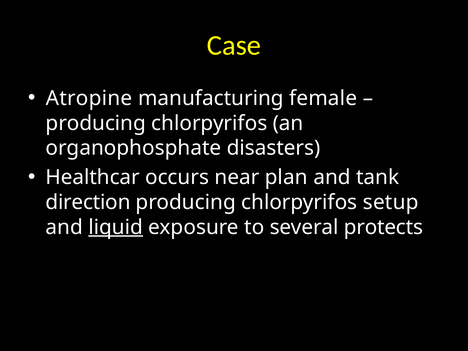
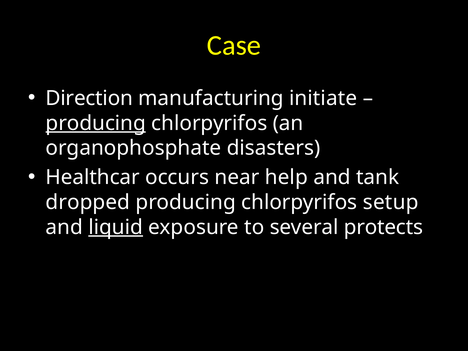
Atropine: Atropine -> Direction
female: female -> initiate
producing at (96, 123) underline: none -> present
plan: plan -> help
direction: direction -> dropped
